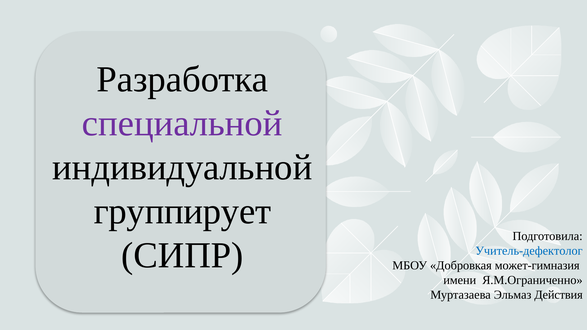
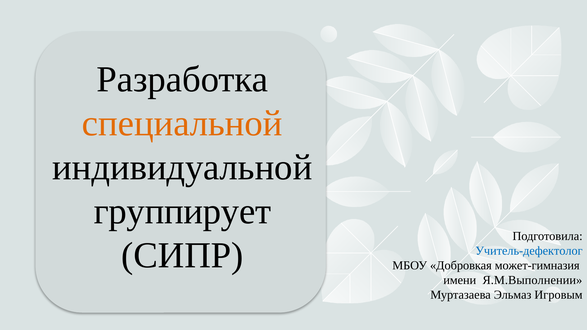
специальной colour: purple -> orange
Я.М.Ограниченно: Я.М.Ограниченно -> Я.М.Выполнении
Действия: Действия -> Игровым
